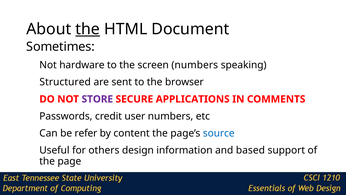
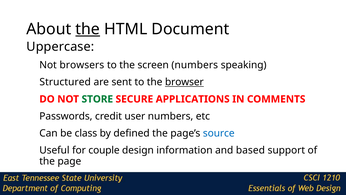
Sometimes: Sometimes -> Uppercase
hardware: hardware -> browsers
browser underline: none -> present
STORE colour: purple -> green
refer: refer -> class
content: content -> defined
others: others -> couple
